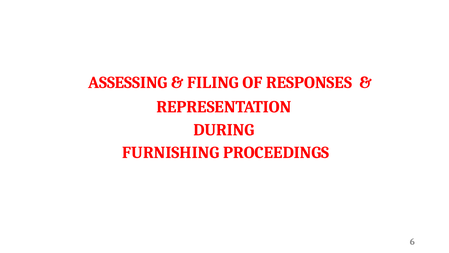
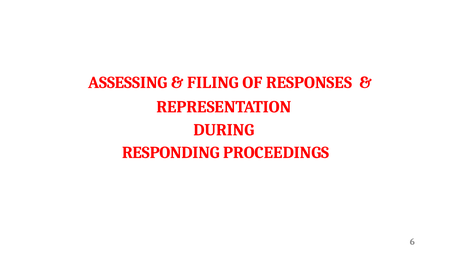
FURNISHING: FURNISHING -> RESPONDING
